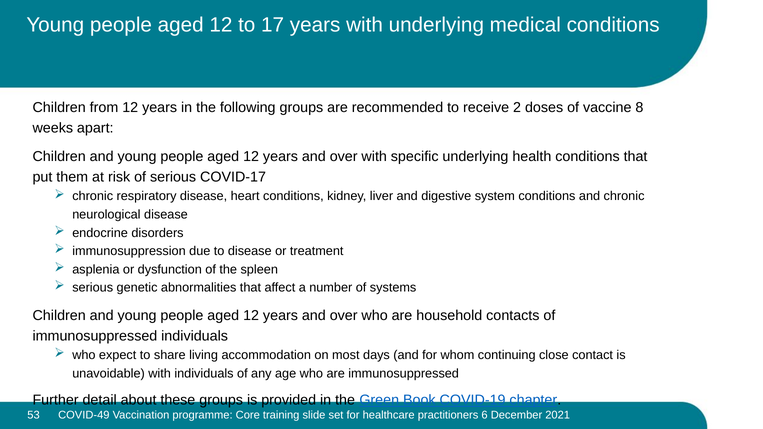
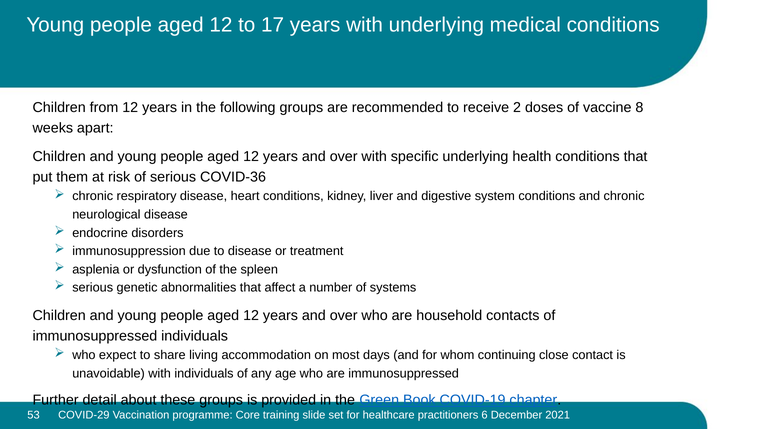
COVID-17: COVID-17 -> COVID-36
COVID-49: COVID-49 -> COVID-29
